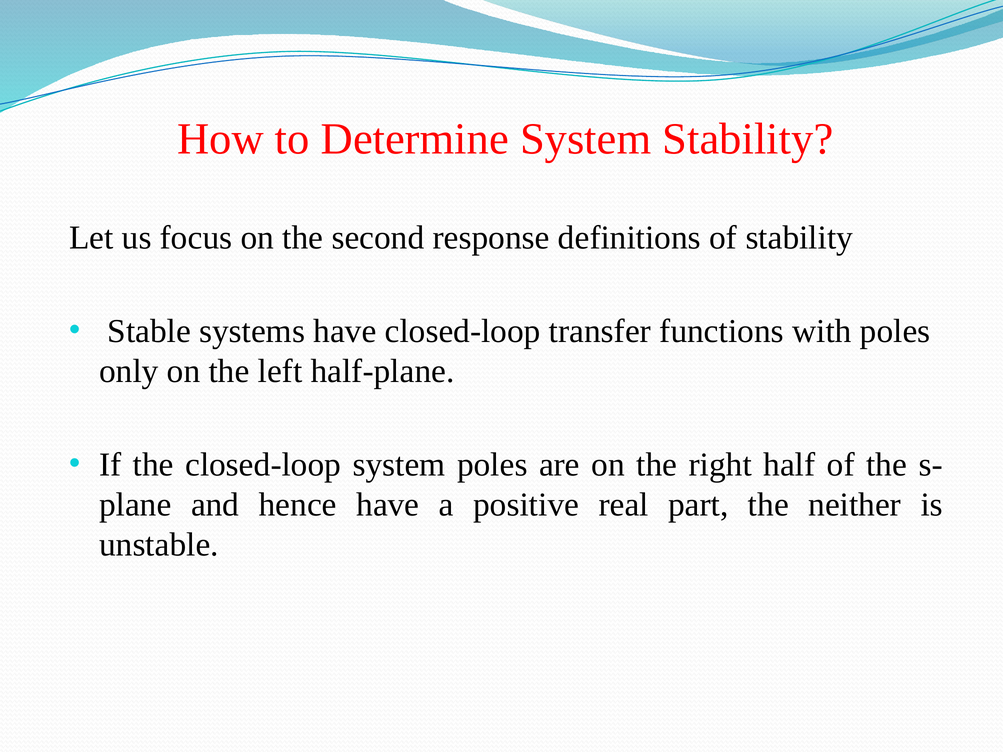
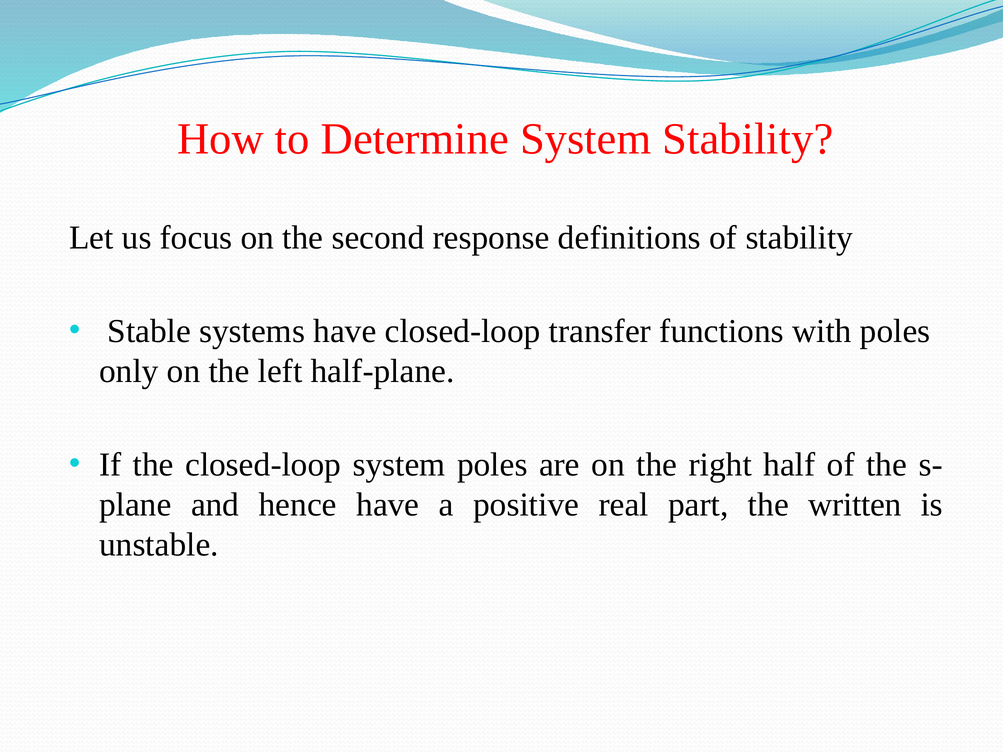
neither: neither -> written
